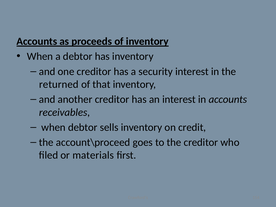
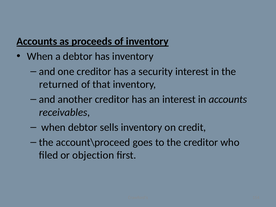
materials: materials -> objection
